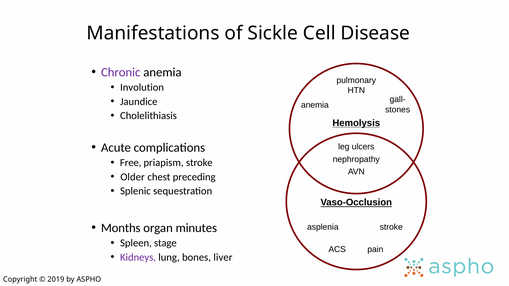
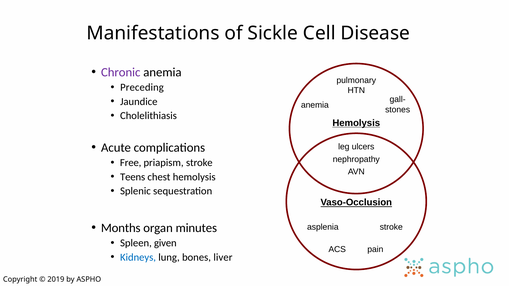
Involution: Involution -> Preceding
Older: Older -> Teens
chest preceding: preceding -> hemolysis
stage: stage -> given
Kidneys colour: purple -> blue
